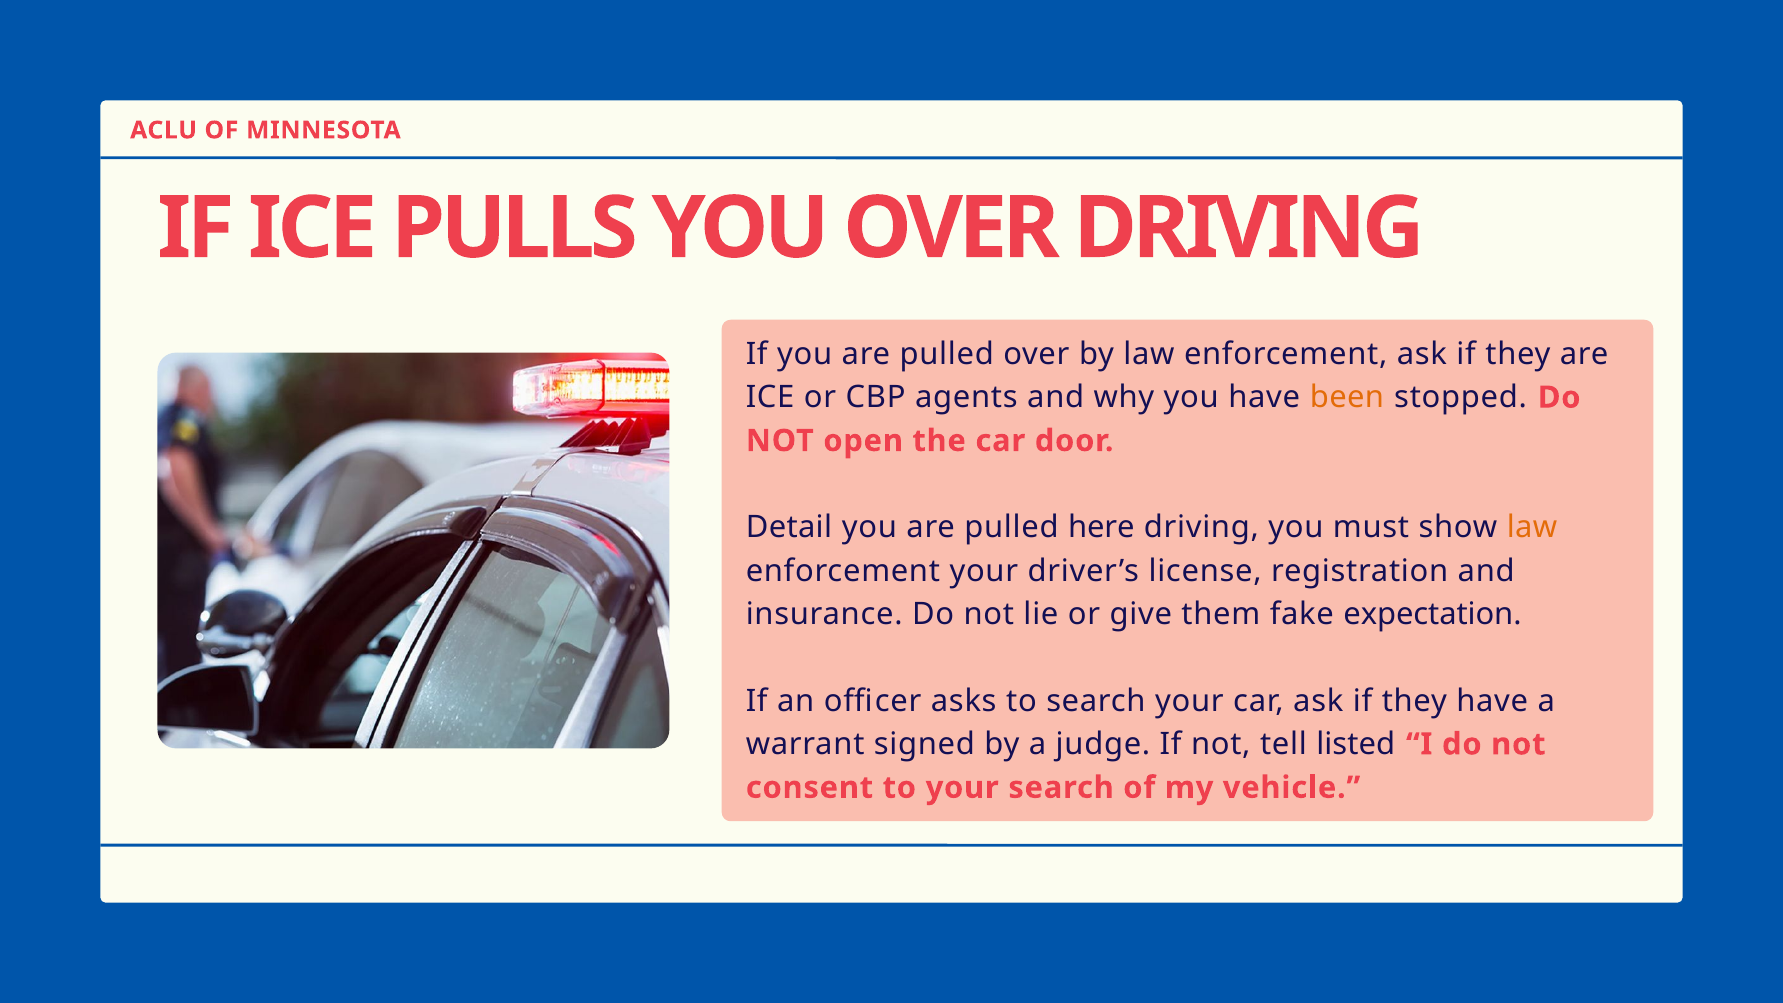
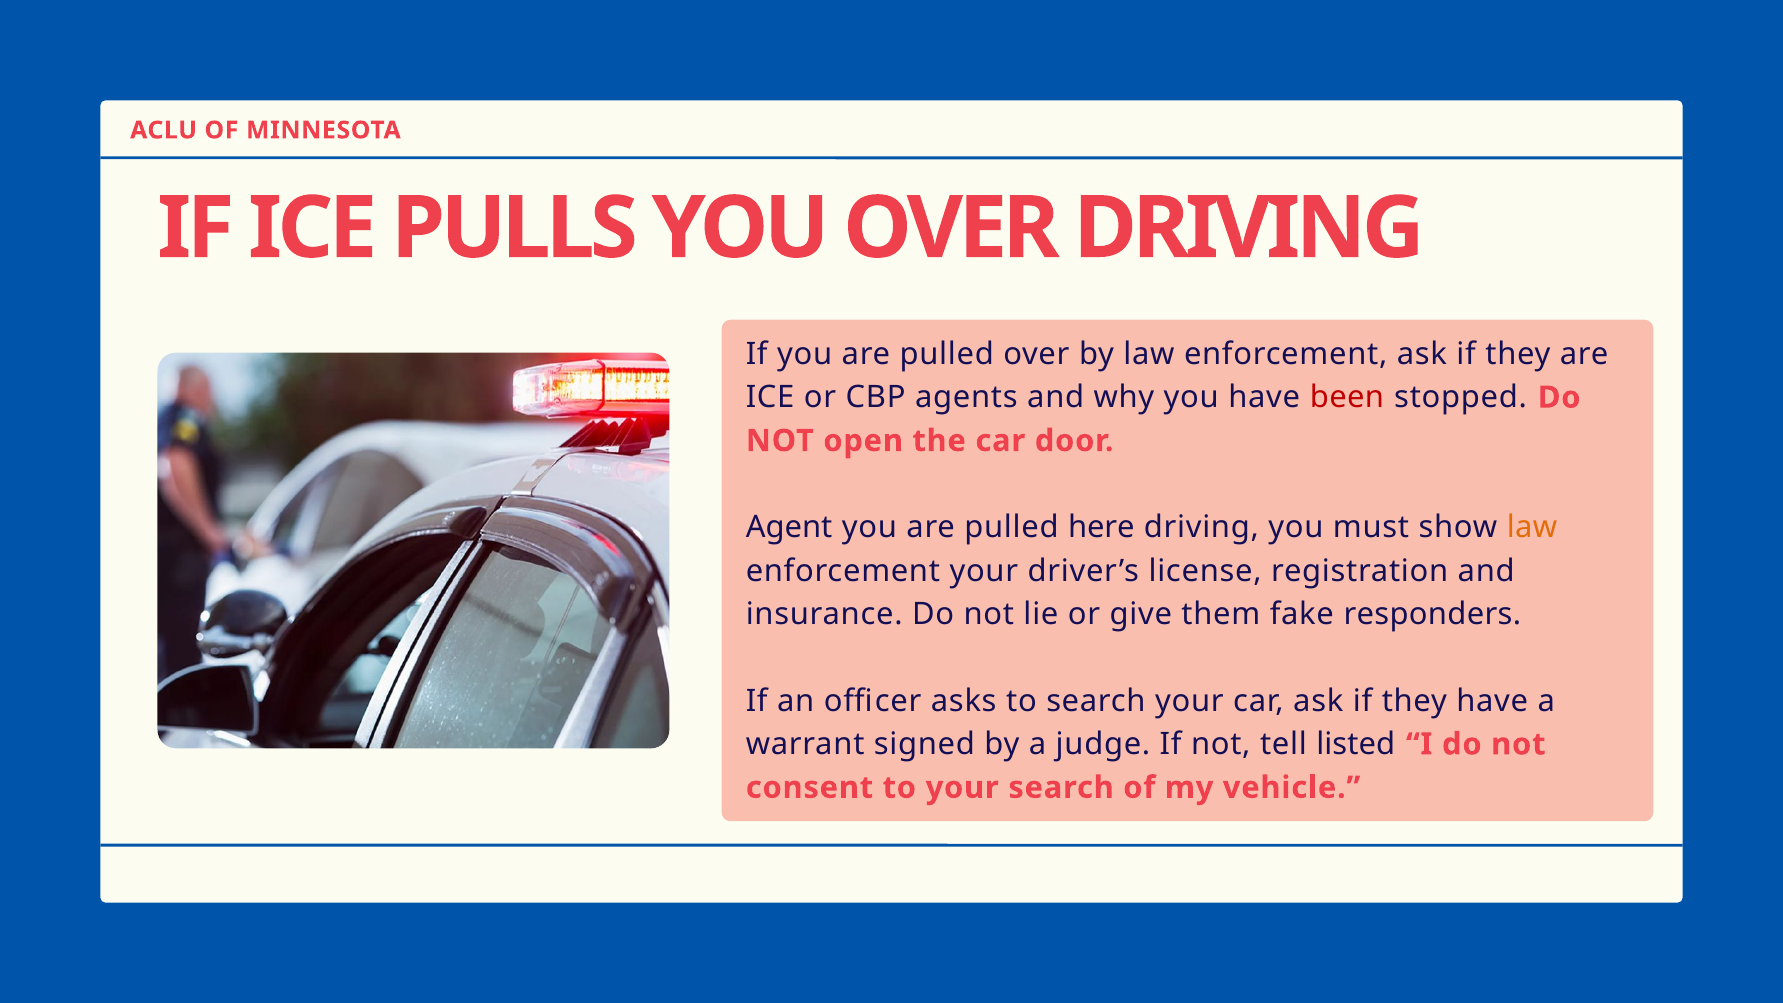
been colour: orange -> red
Detail: Detail -> Agent
expectation: expectation -> responders
